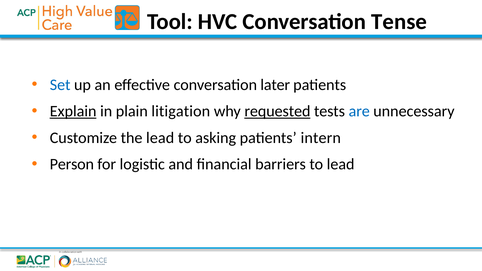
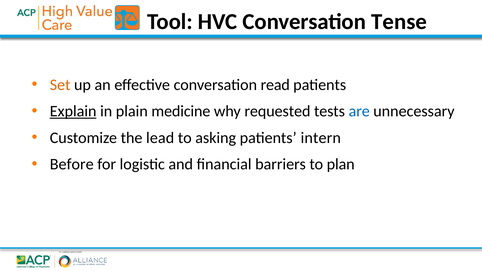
Set colour: blue -> orange
later: later -> read
litigation: litigation -> medicine
requested underline: present -> none
Person: Person -> Before
to lead: lead -> plan
